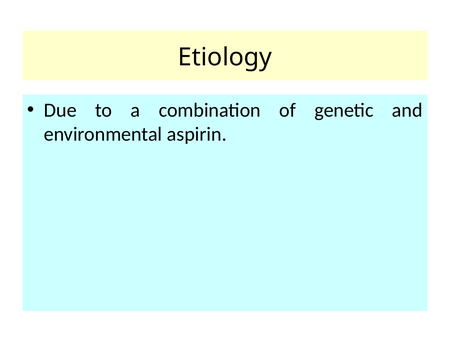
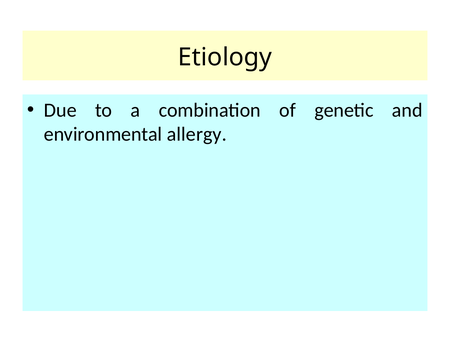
aspirin: aspirin -> allergy
